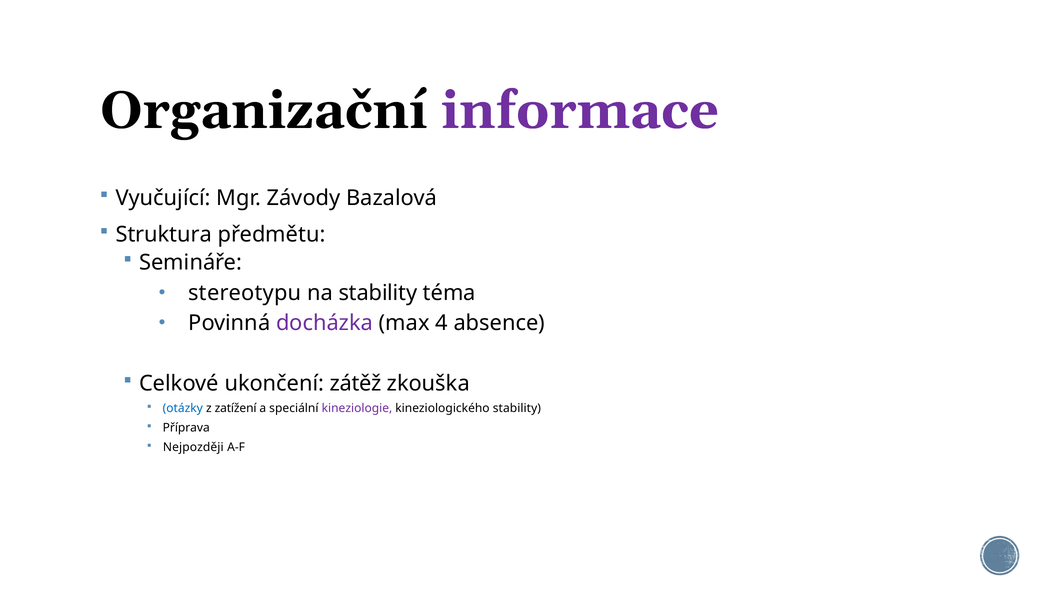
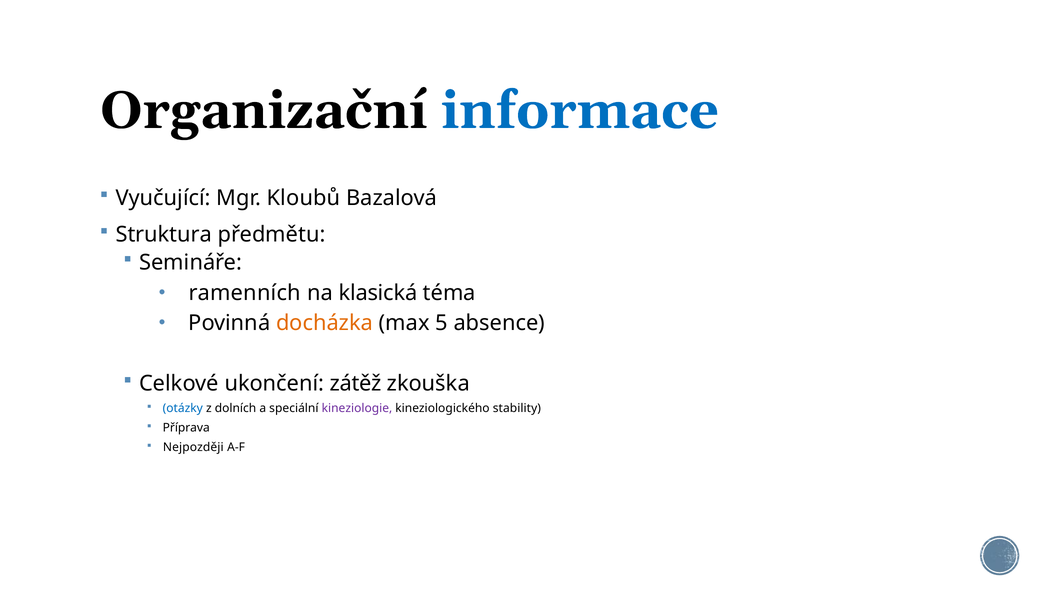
informace colour: purple -> blue
Závody: Závody -> Kloubů
stereotypu: stereotypu -> ramenních
na stability: stability -> klasická
docházka colour: purple -> orange
4: 4 -> 5
zatížení: zatížení -> dolních
